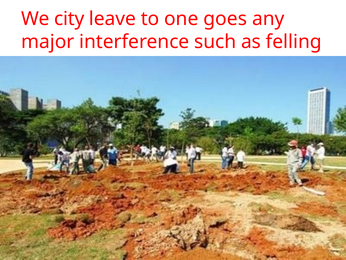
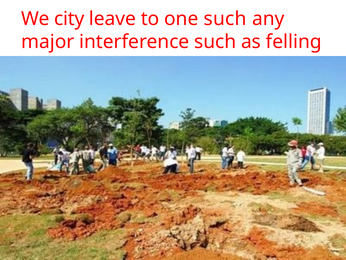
one goes: goes -> such
